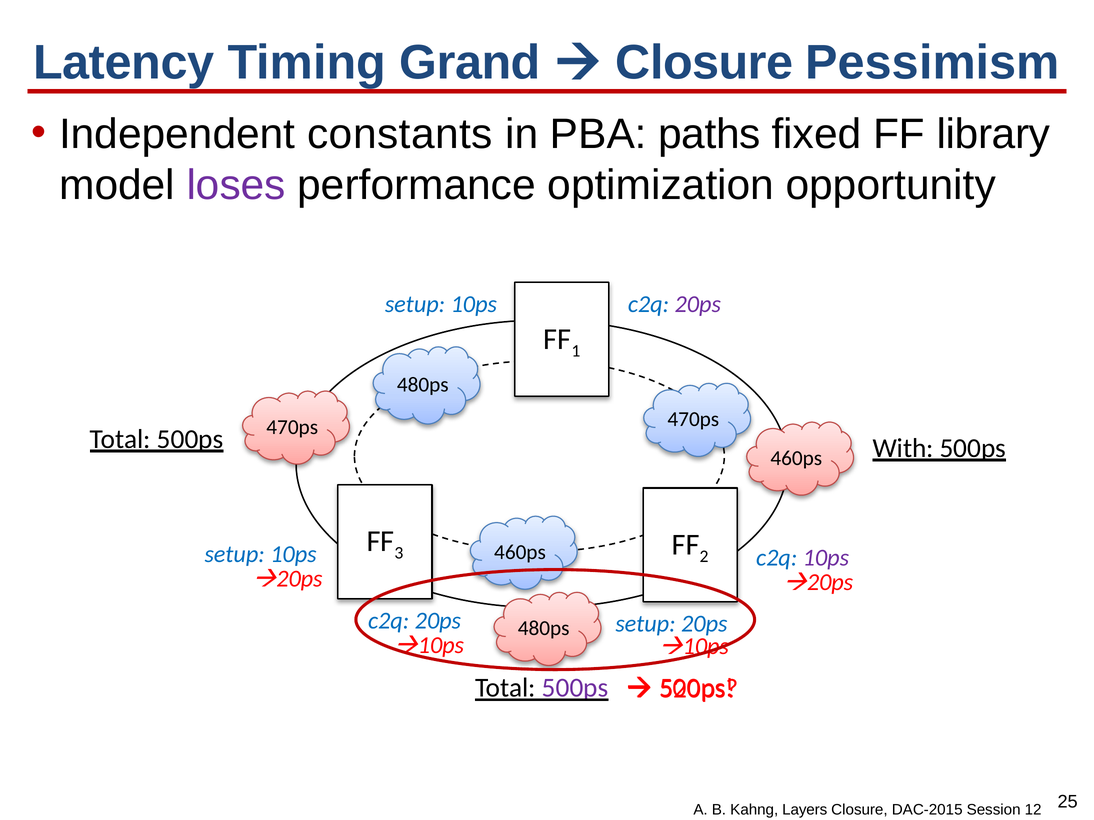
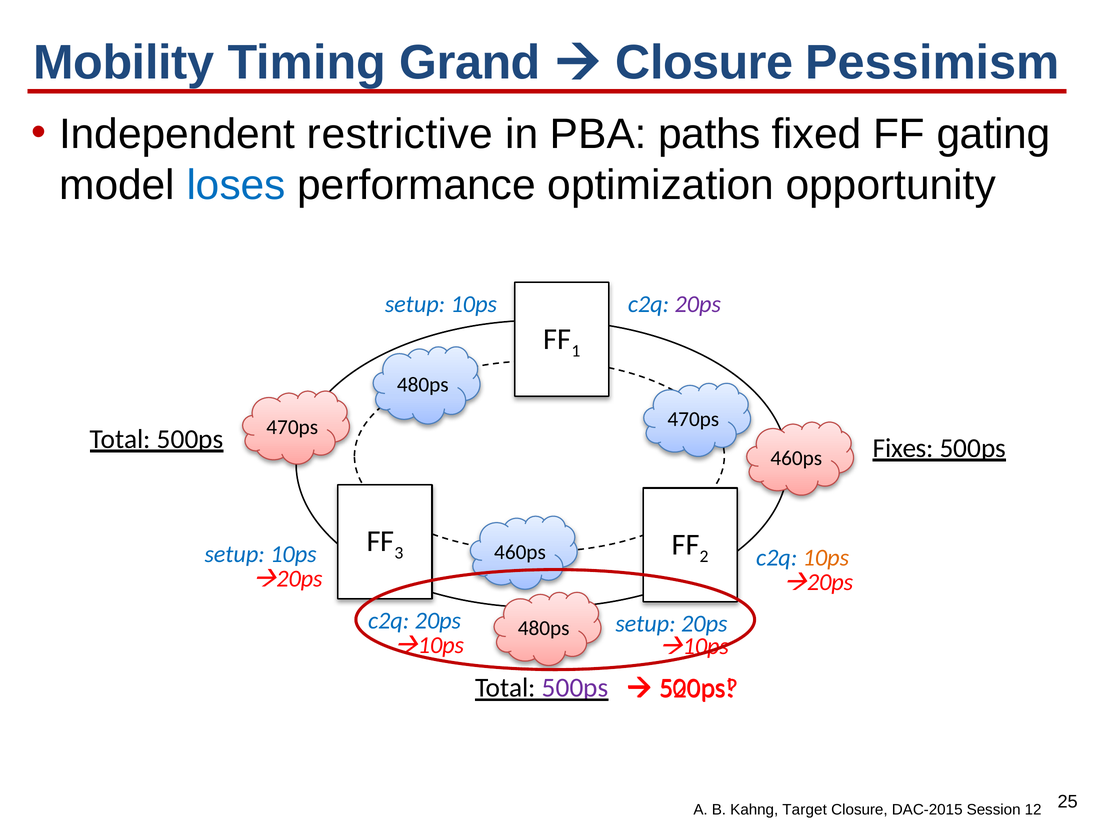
Latency: Latency -> Mobility
constants: constants -> restrictive
library: library -> gating
loses colour: purple -> blue
With: With -> Fixes
10ps at (826, 558) colour: purple -> orange
Layers: Layers -> Target
